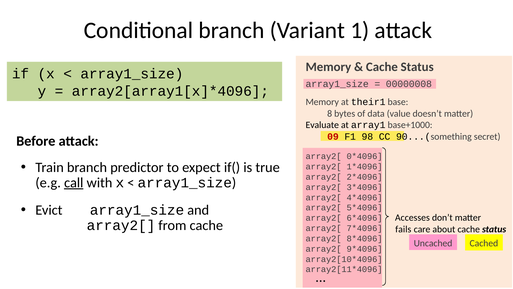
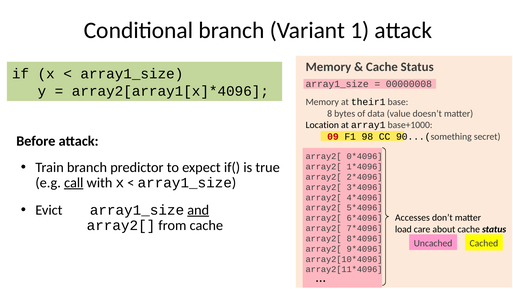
Evaluate: Evaluate -> Location
and underline: none -> present
fails: fails -> load
